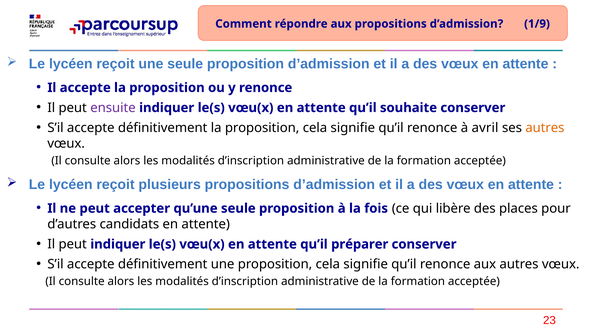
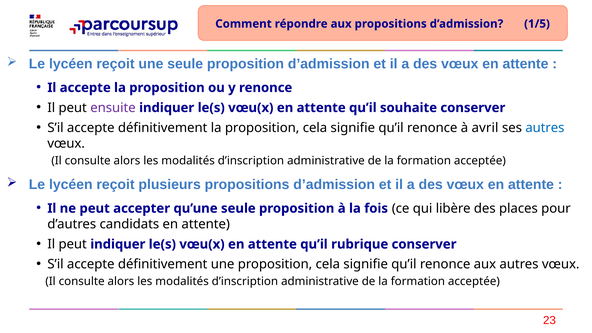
1/9: 1/9 -> 1/5
autres at (545, 128) colour: orange -> blue
préparer: préparer -> rubrique
